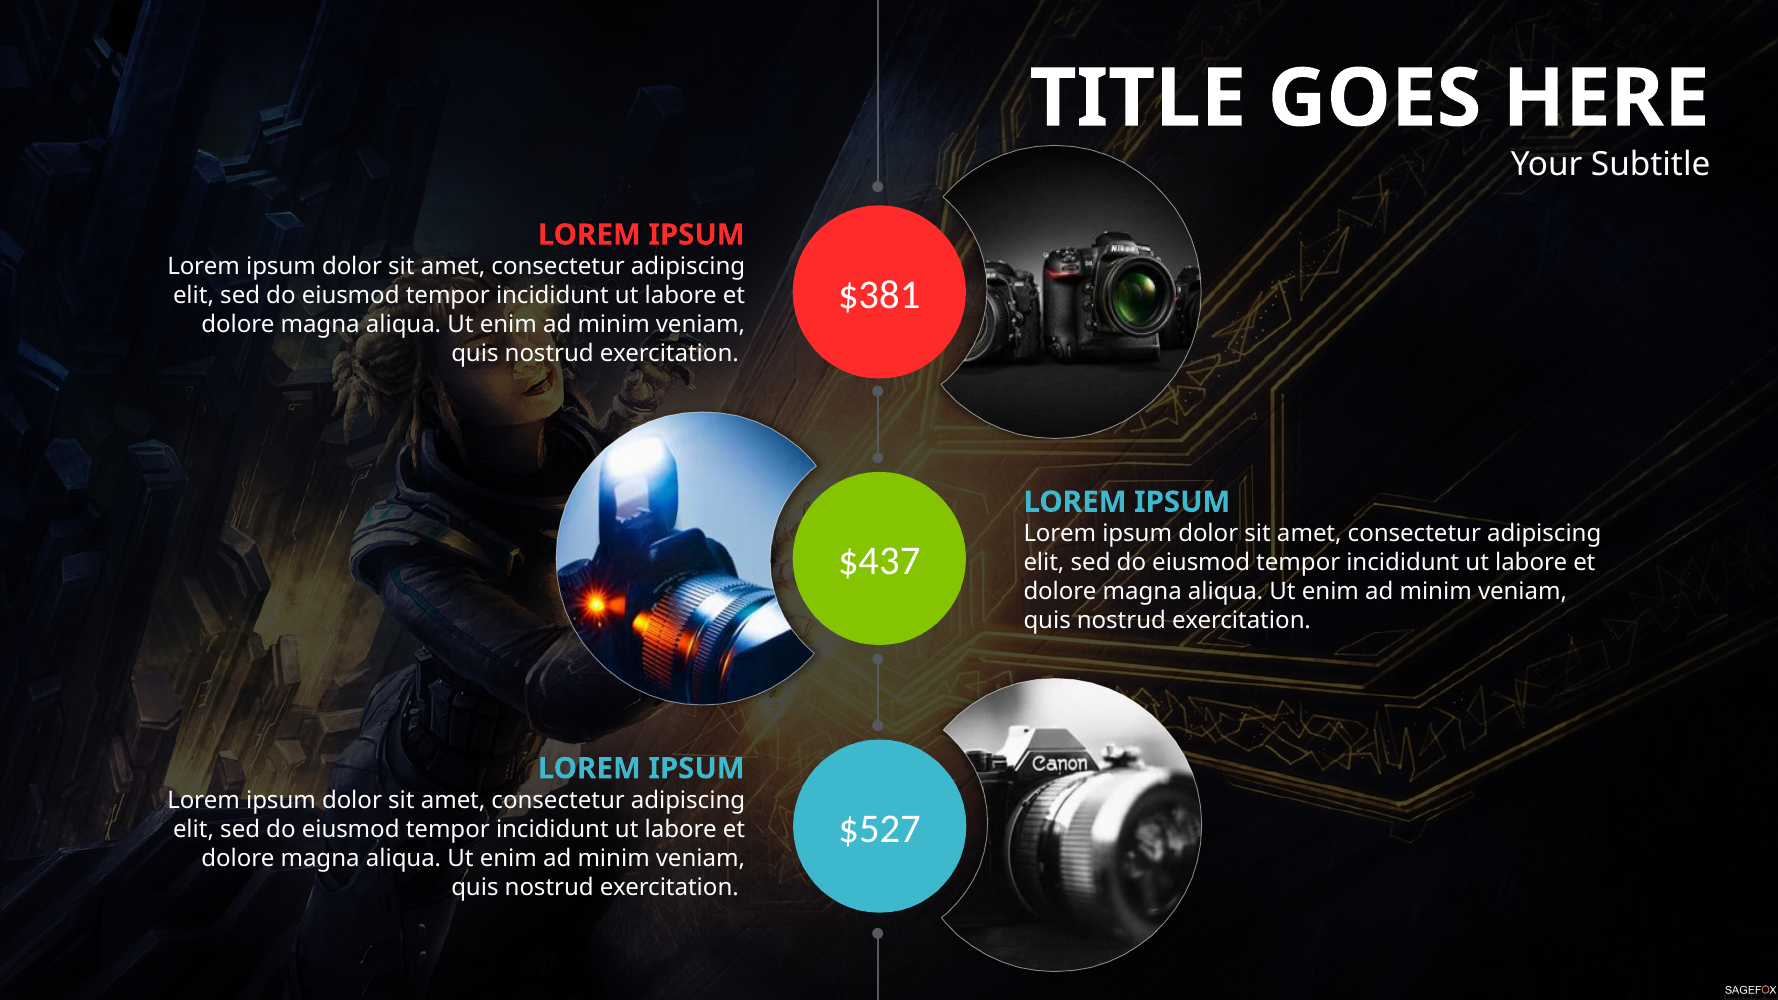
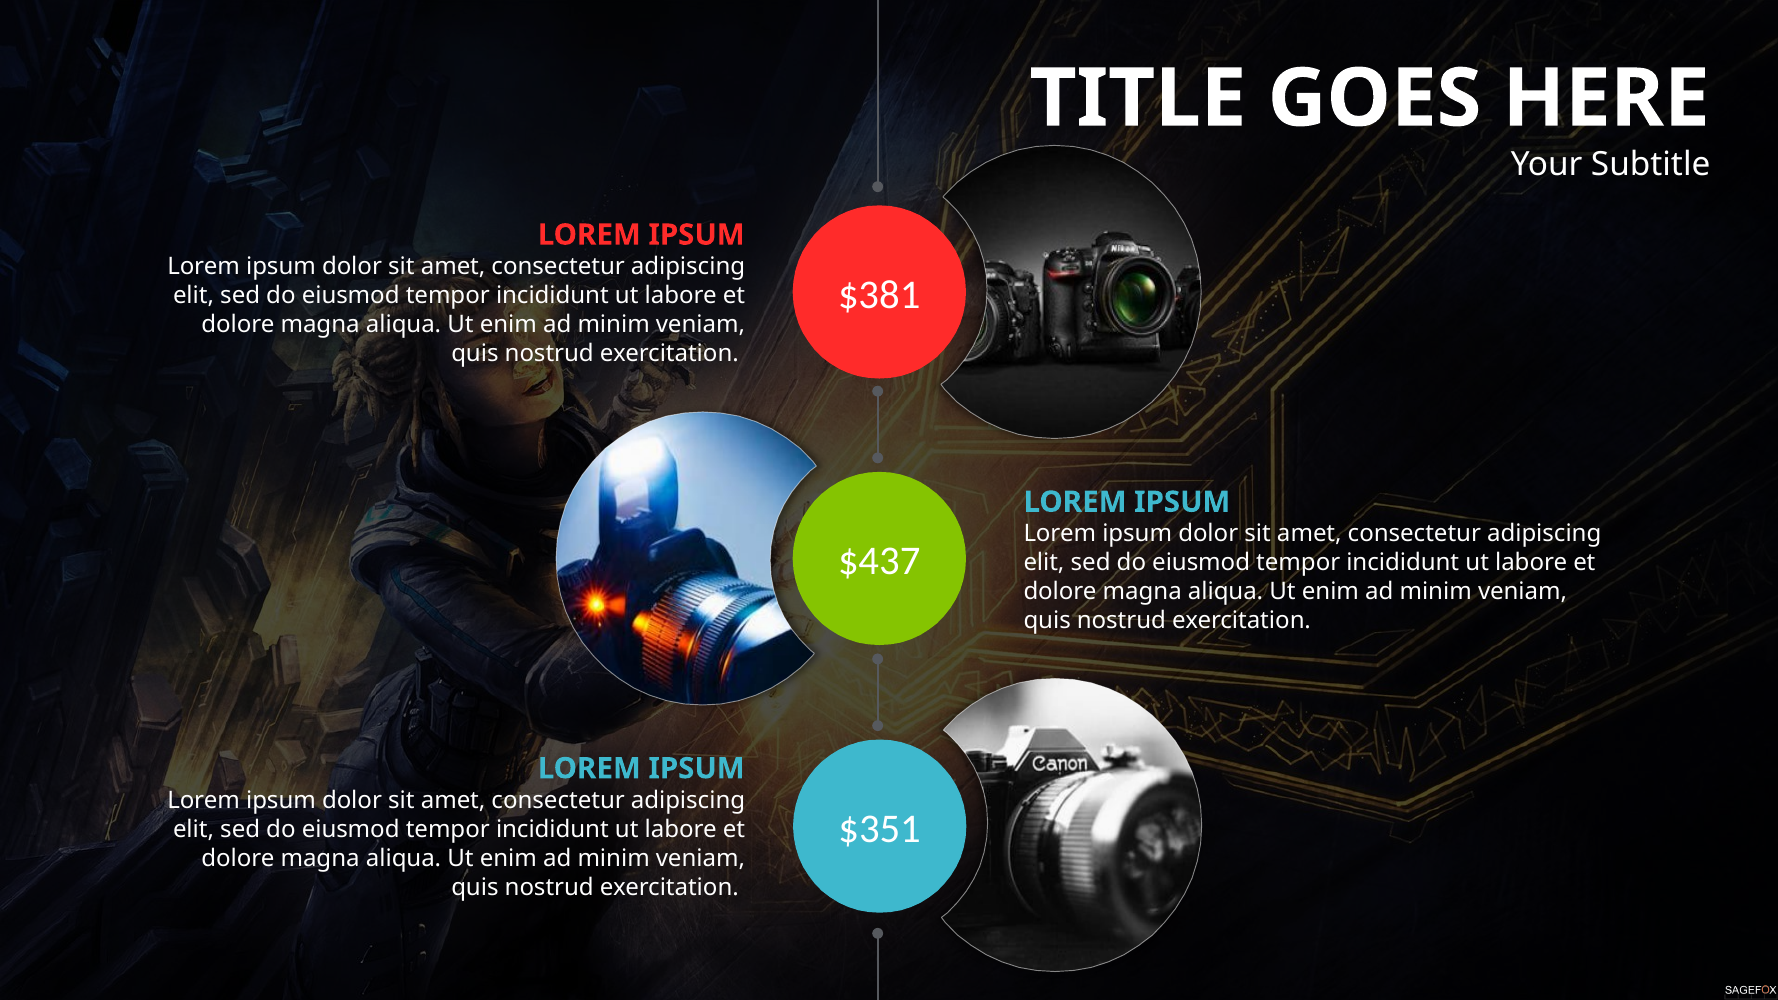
$527: $527 -> $351
